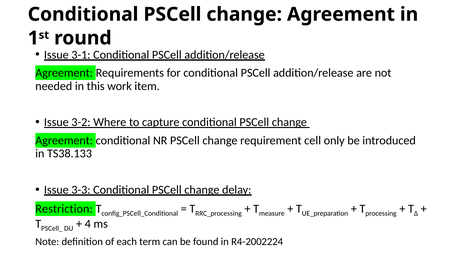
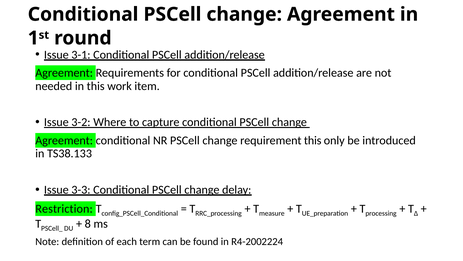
requirement cell: cell -> this
4: 4 -> 8
